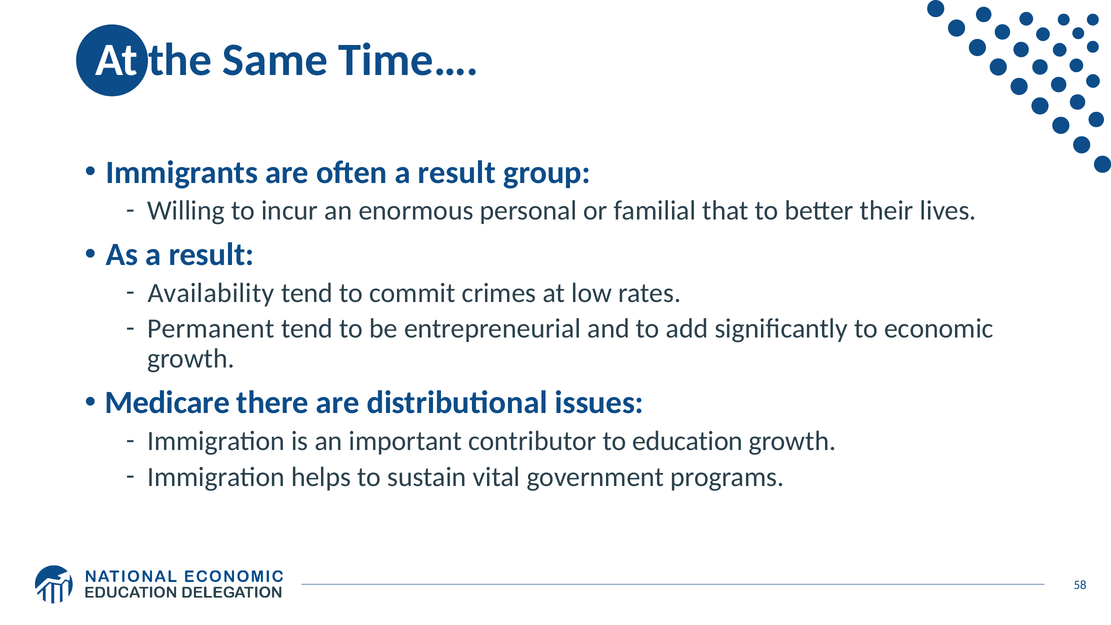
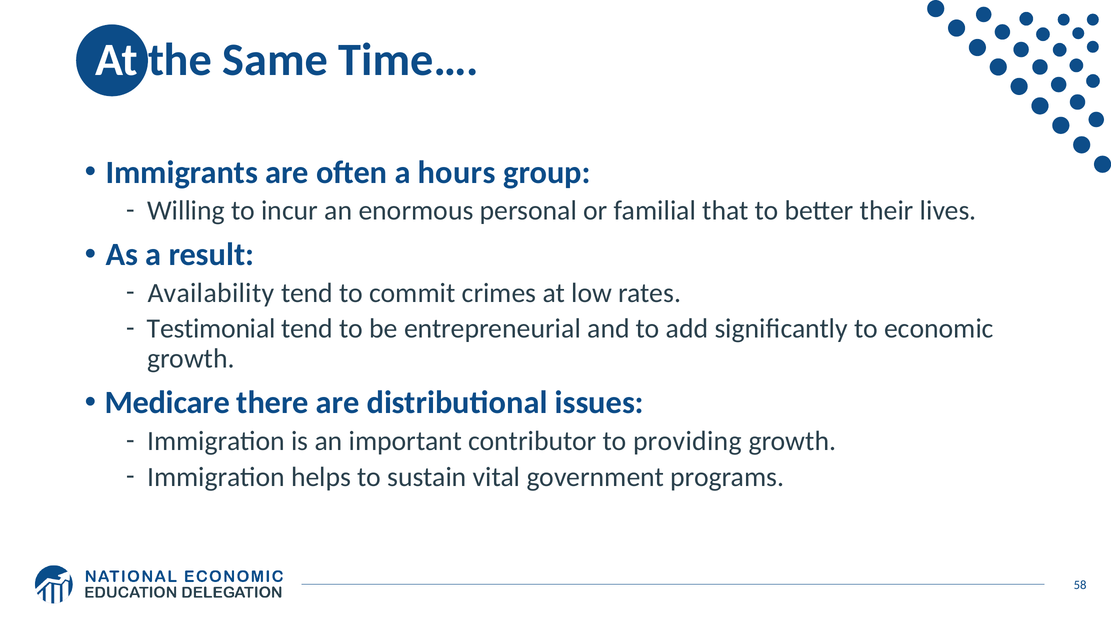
often a result: result -> hours
Permanent: Permanent -> Testimonial
education: education -> providing
